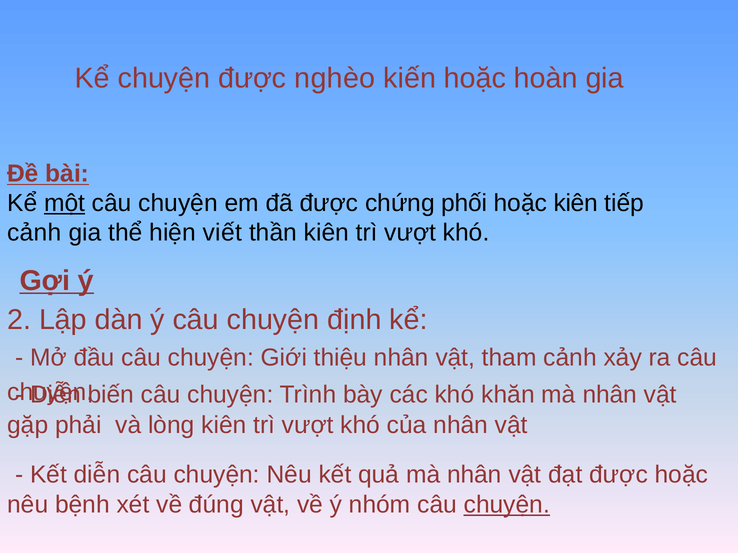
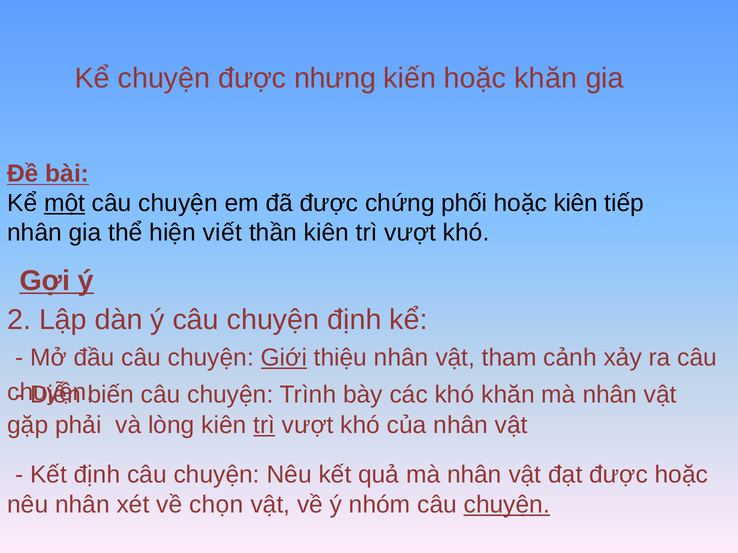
nghèo: nghèo -> nhưng
hoặc hoàn: hoàn -> khăn
cảnh at (34, 233): cảnh -> nhân
Giới underline: none -> present
trì at (264, 425) underline: none -> present
Kết diễn: diễn -> định
nêu bệnh: bệnh -> nhân
đúng: đúng -> chọn
